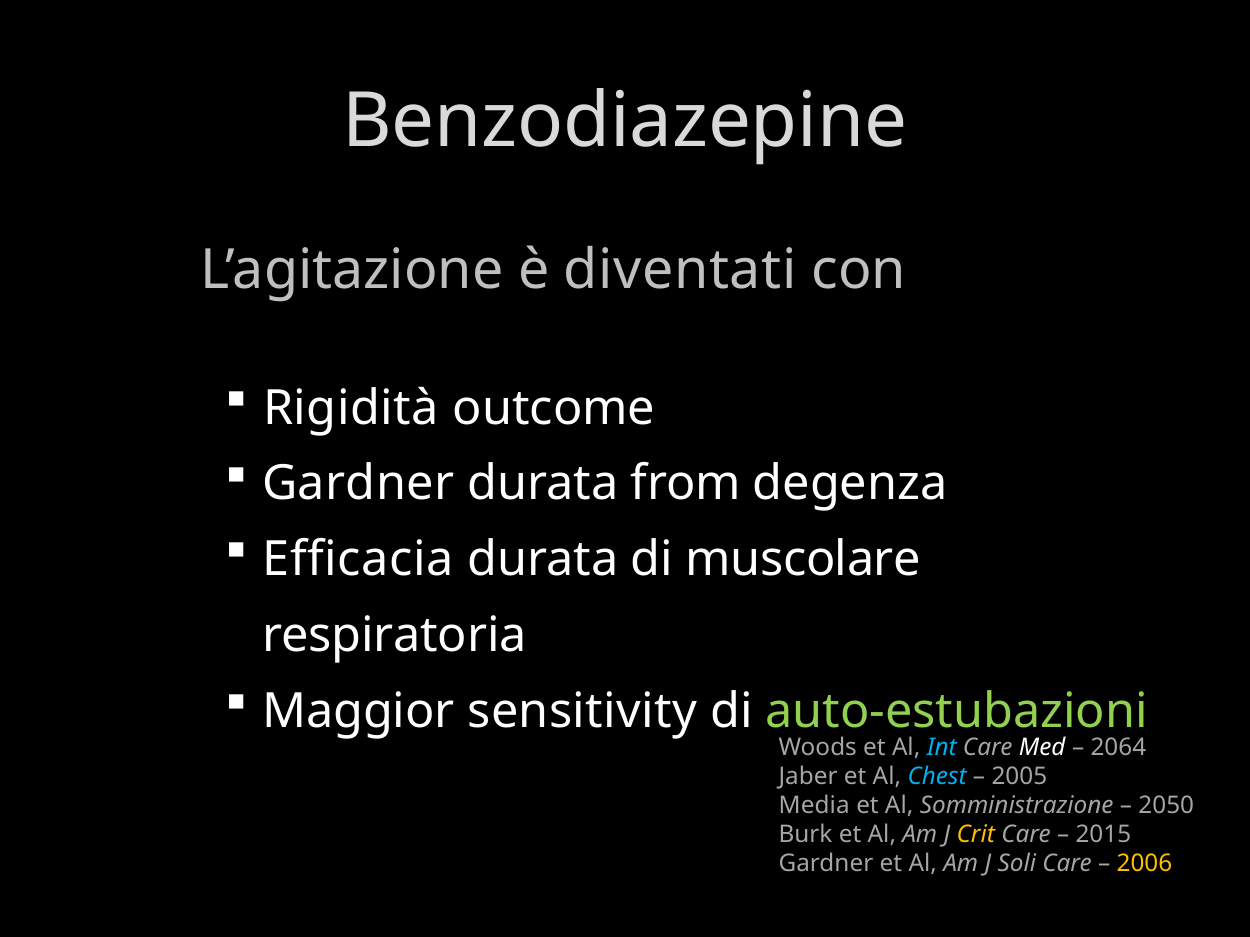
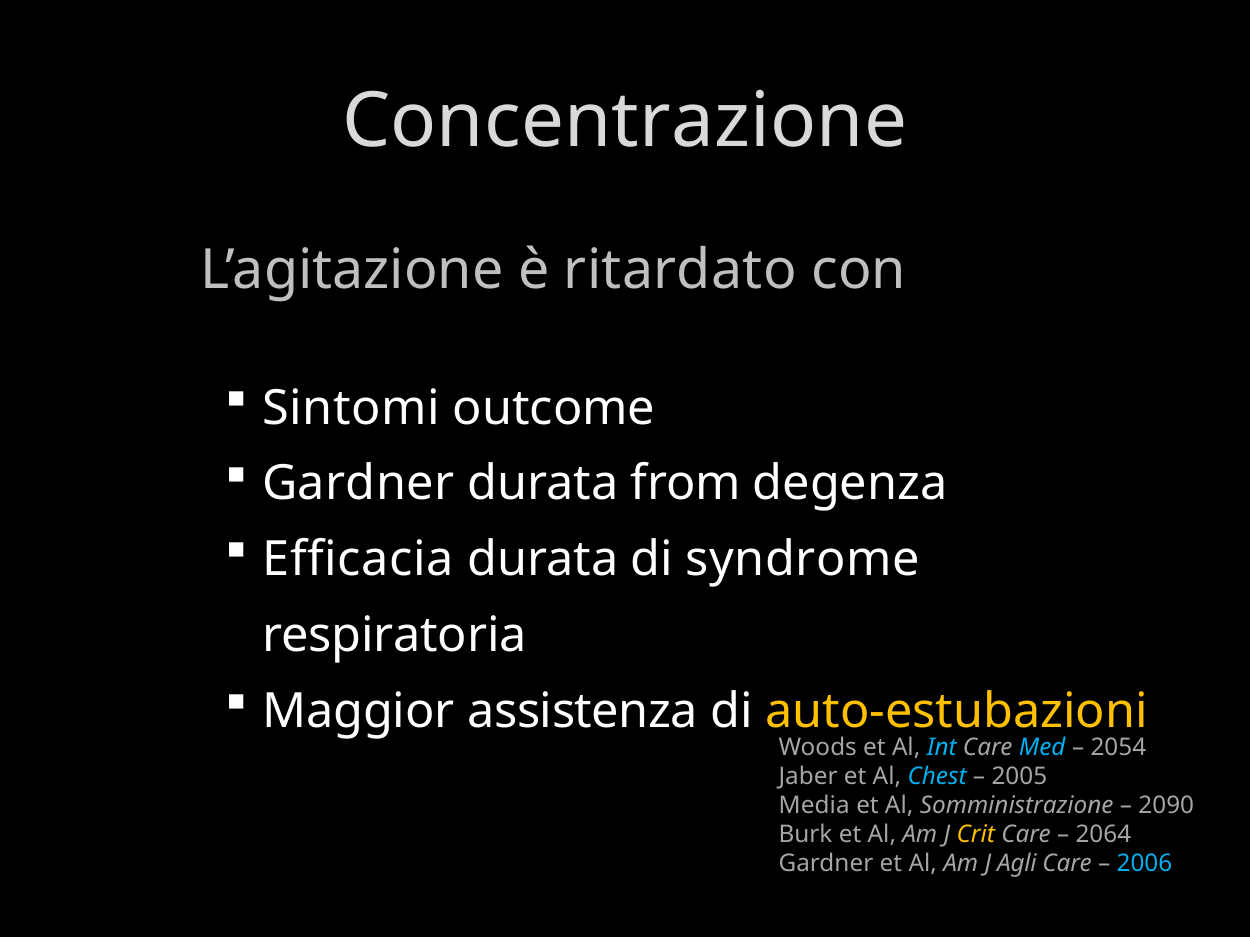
Benzodiazepine: Benzodiazepine -> Concentrazione
diventati: diventati -> ritardato
Rigidità: Rigidità -> Sintomi
muscolare: muscolare -> syndrome
sensitivity: sensitivity -> assistenza
auto-estubazioni colour: light green -> yellow
Med colour: white -> light blue
2064: 2064 -> 2054
2050: 2050 -> 2090
2015: 2015 -> 2064
Soli: Soli -> Agli
2006 colour: yellow -> light blue
